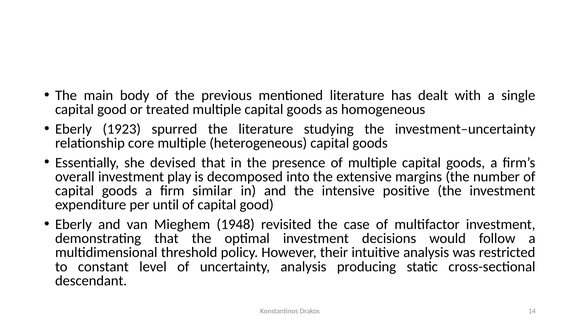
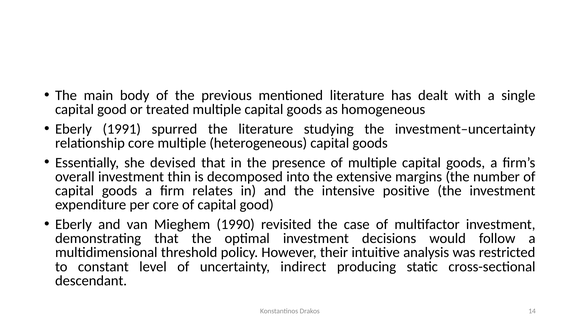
1923: 1923 -> 1991
play: play -> thin
similar: similar -> relates
per until: until -> core
1948: 1948 -> 1990
uncertainty analysis: analysis -> indirect
